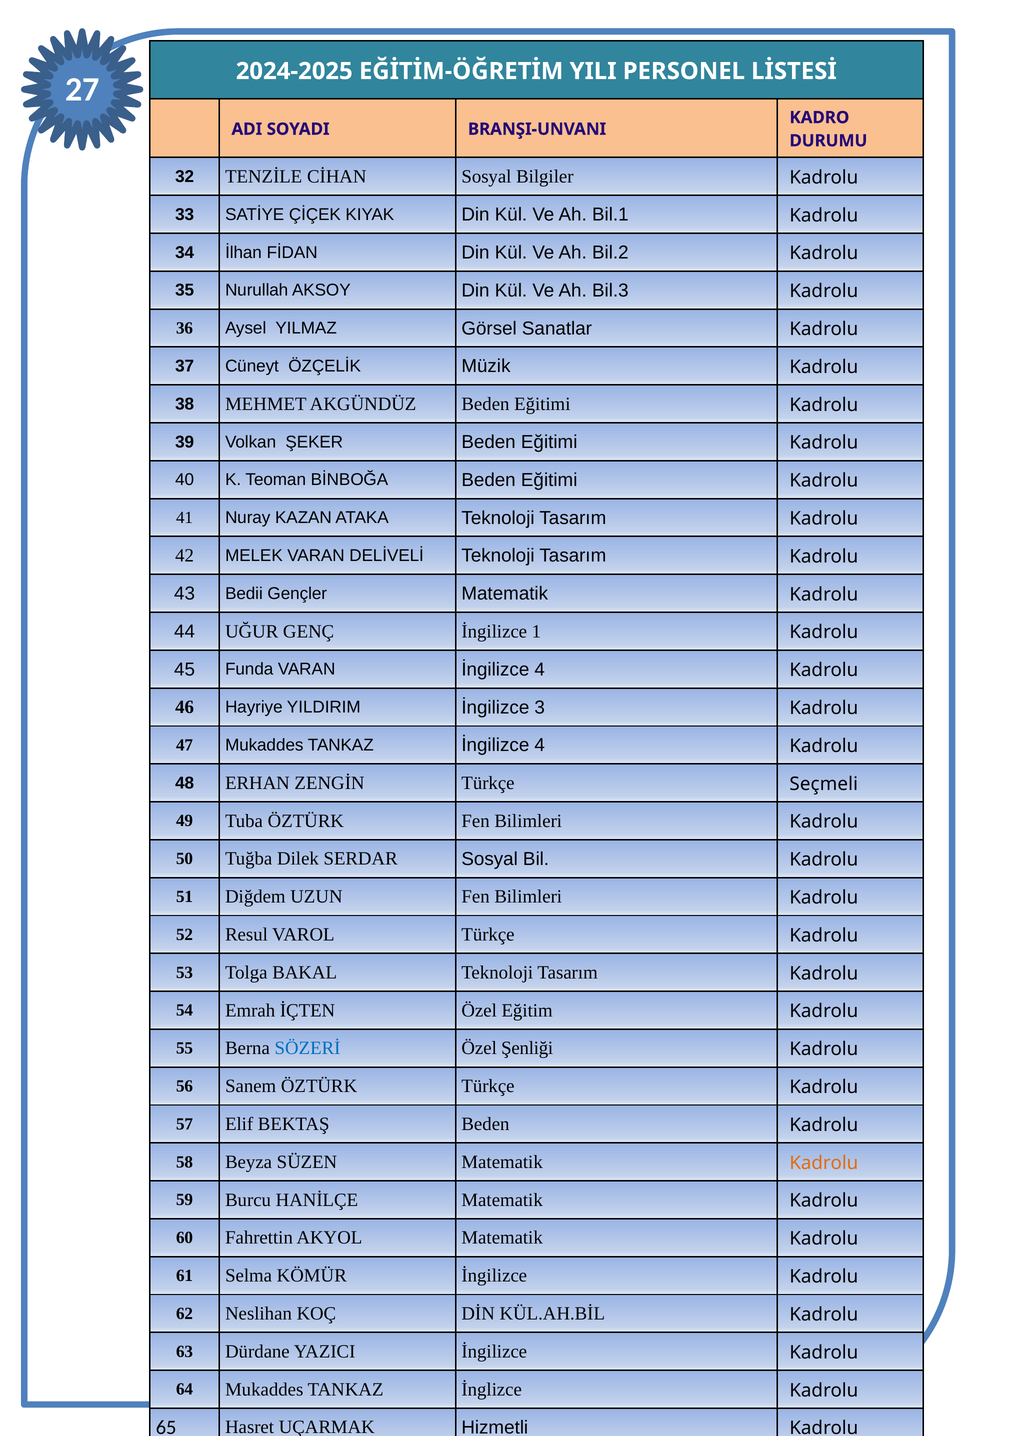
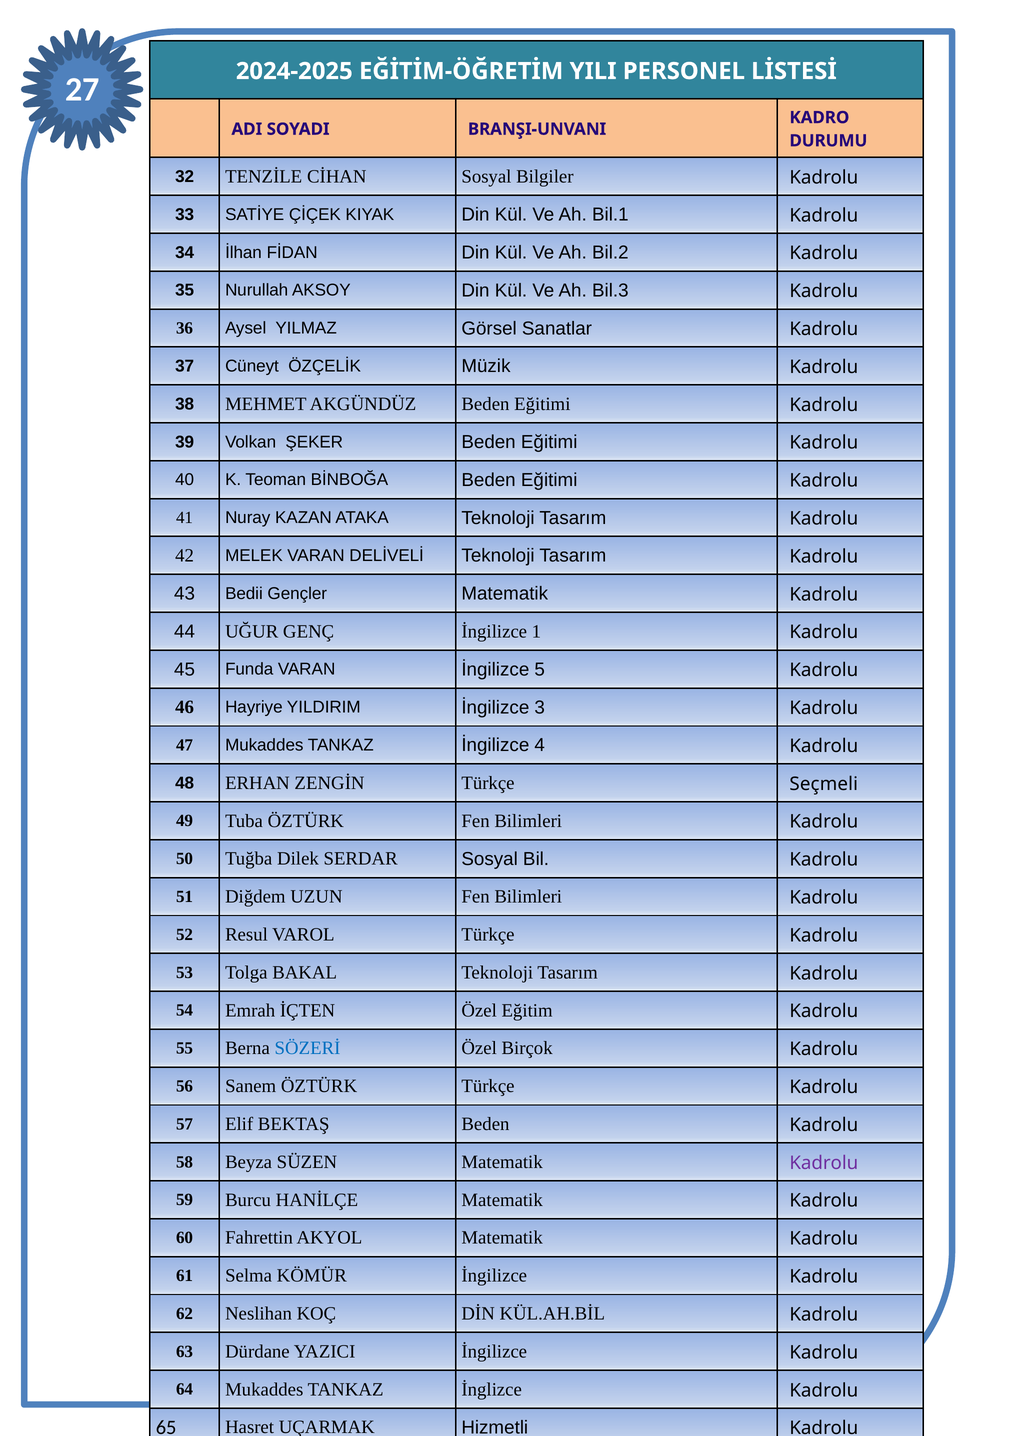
VARAN İngilizce 4: 4 -> 5
Şenliği: Şenliği -> Birçok
Kadrolu at (824, 1162) colour: orange -> purple
